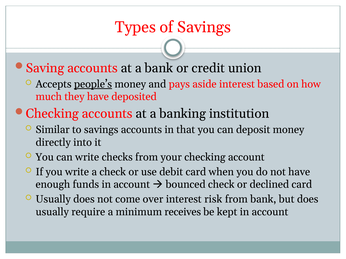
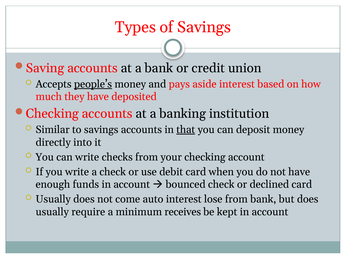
that underline: none -> present
over: over -> auto
risk: risk -> lose
